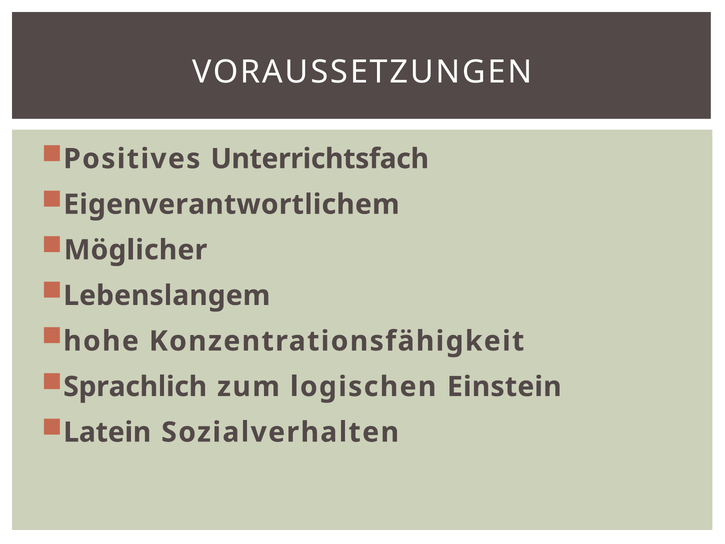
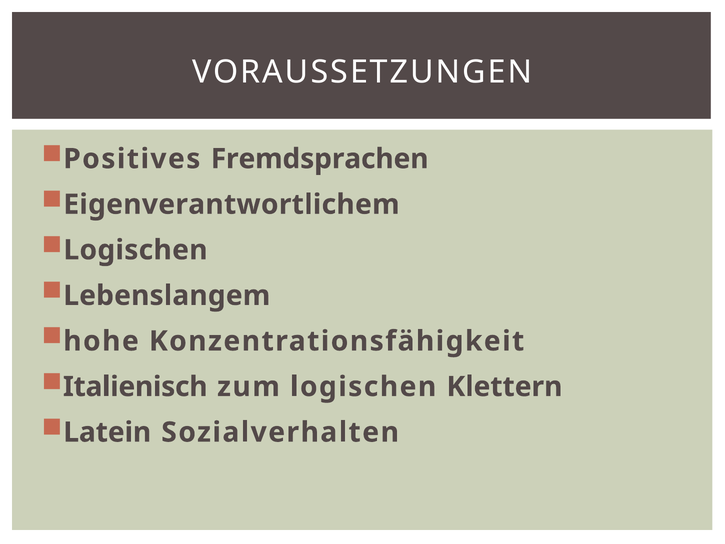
Unterrichtsfach: Unterrichtsfach -> Fremdsprachen
Möglicher at (136, 250): Möglicher -> Logischen
Sprachlich: Sprachlich -> Italienisch
Einstein: Einstein -> Klettern
